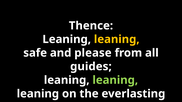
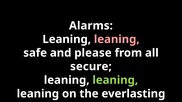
Thence: Thence -> Alarms
leaning at (117, 39) colour: yellow -> pink
guides: guides -> secure
